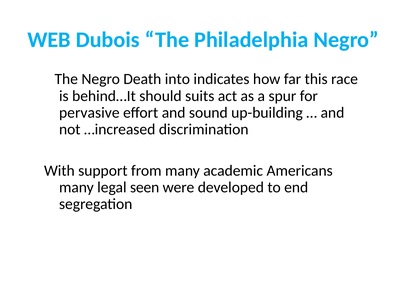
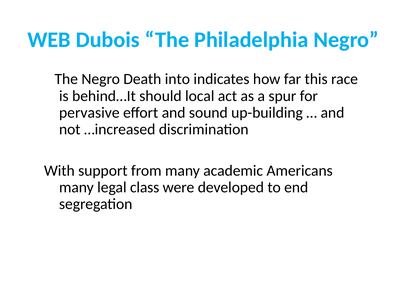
suits: suits -> local
seen: seen -> class
